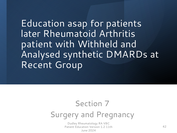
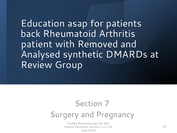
later: later -> back
Withheld: Withheld -> Removed
Recent: Recent -> Review
